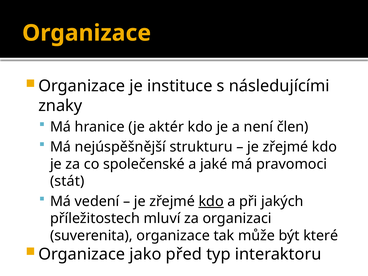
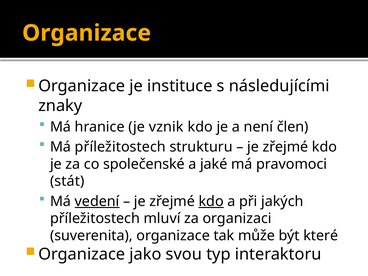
aktér: aktér -> vznik
Má nejúspěšnější: nejúspěšnější -> příležitostech
vedení underline: none -> present
před: před -> svou
